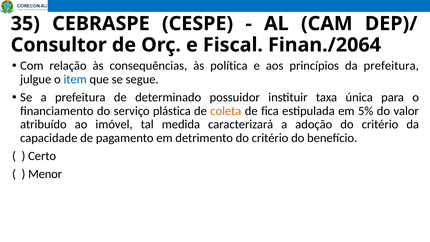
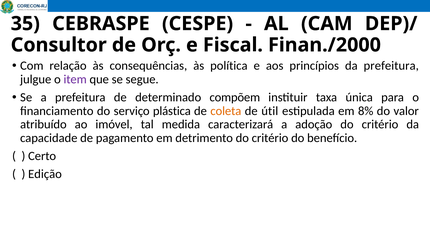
Finan./2064: Finan./2064 -> Finan./2000
item colour: blue -> purple
possuidor: possuidor -> compõem
fica: fica -> útil
5%: 5% -> 8%
Menor: Menor -> Edição
